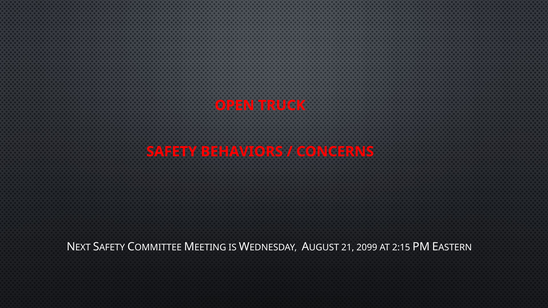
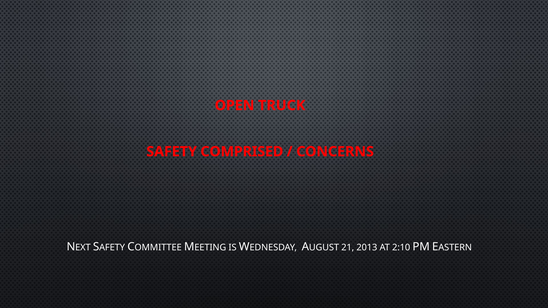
BEHAVIORS: BEHAVIORS -> COMPRISED
2099: 2099 -> 2013
2:15: 2:15 -> 2:10
